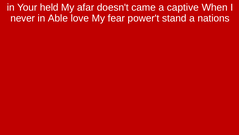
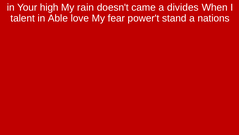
held: held -> high
afar: afar -> rain
captive: captive -> divides
never: never -> talent
